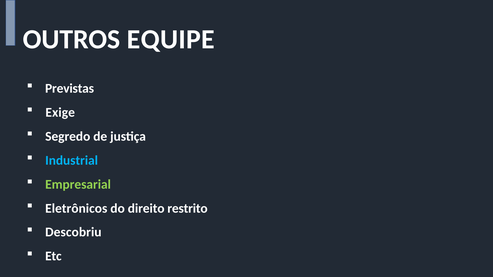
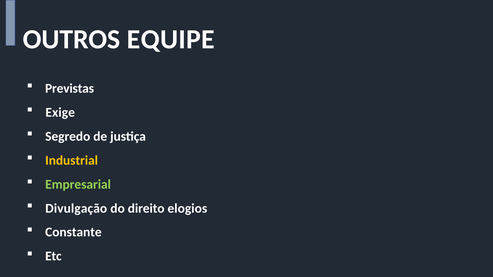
Industrial colour: light blue -> yellow
Eletrônicos: Eletrônicos -> Divulgação
restrito: restrito -> elogios
Descobriu: Descobriu -> Constante
